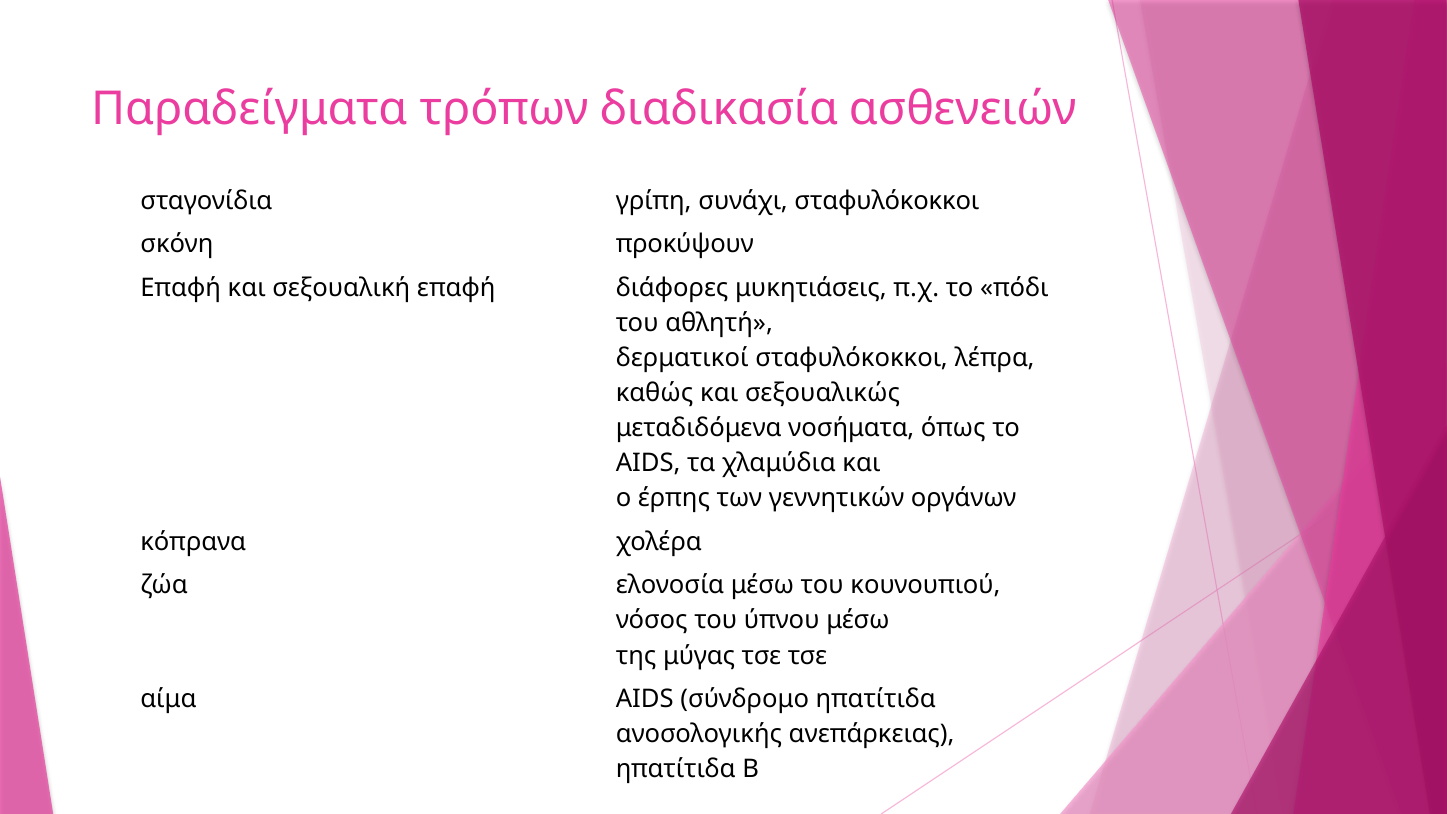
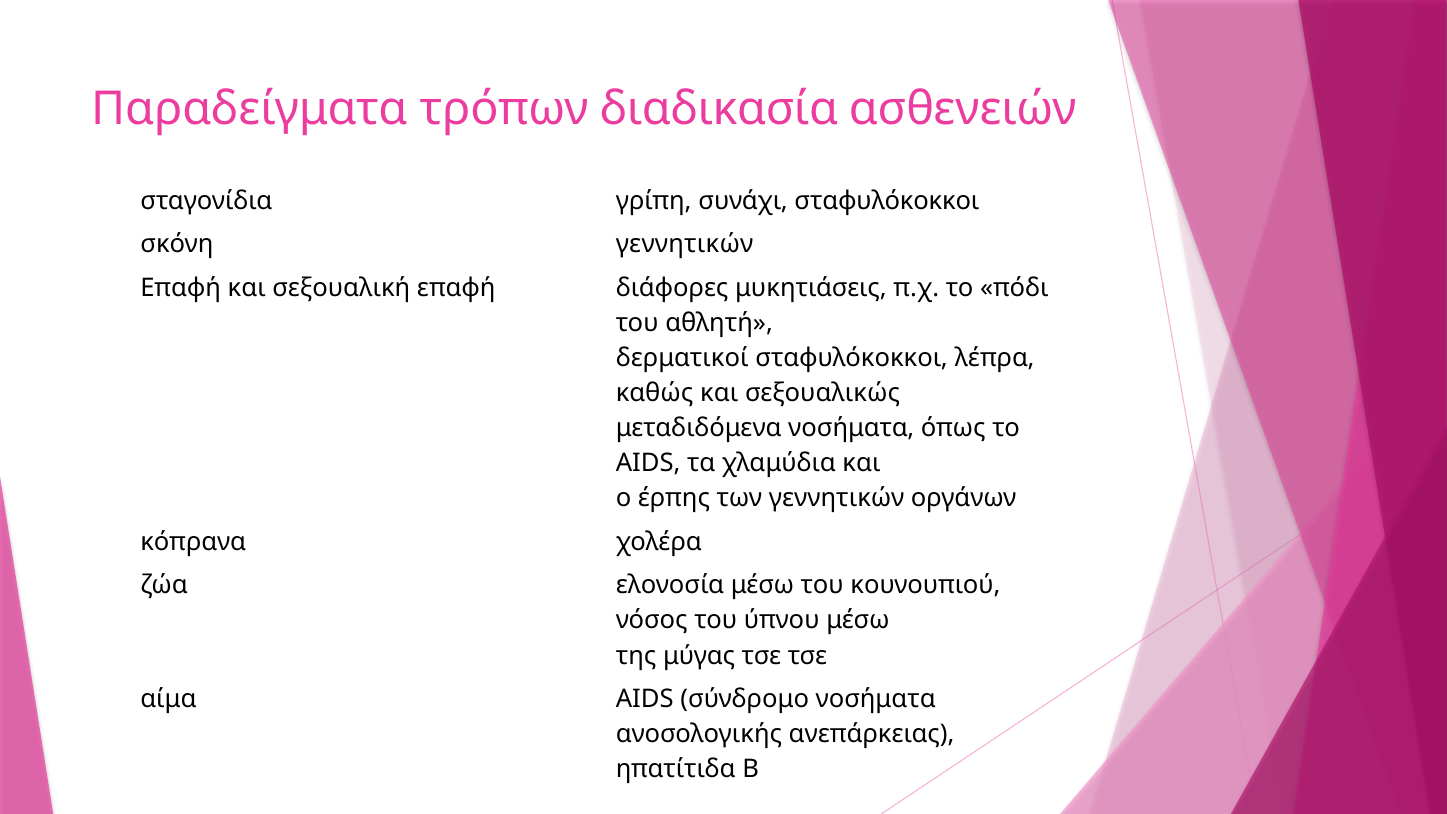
σκόνη προκύψουν: προκύψουν -> γεννητικών
σύνδρομο ηπατίτιδα: ηπατίτιδα -> νοσήματα
